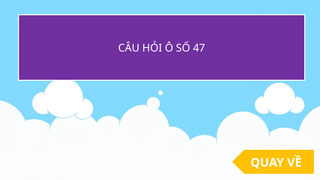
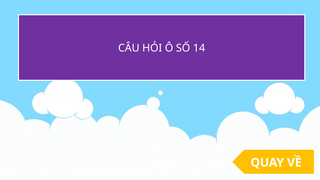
47: 47 -> 14
